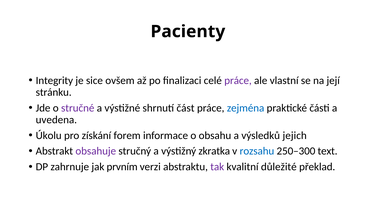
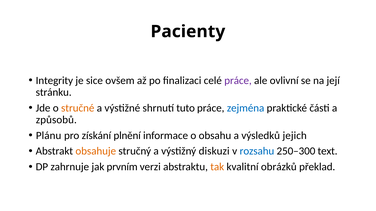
vlastní: vlastní -> ovlivní
stručné colour: purple -> orange
část: část -> tuto
uvedena: uvedena -> způsobů
Úkolu: Úkolu -> Plánu
forem: forem -> plnění
obsahuje colour: purple -> orange
zkratka: zkratka -> diskuzi
tak colour: purple -> orange
důležité: důležité -> obrázků
